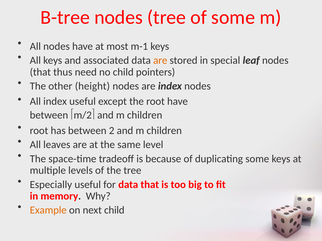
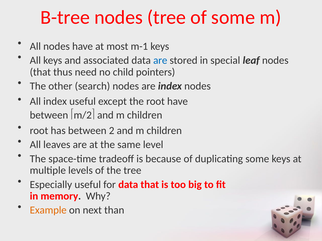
are at (160, 61) colour: orange -> blue
height: height -> search
next child: child -> than
